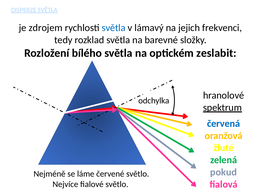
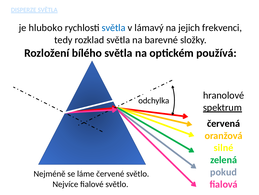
zdrojem: zdrojem -> hluboko
zeslabit: zeslabit -> používá
červená colour: blue -> black
žluté: žluté -> silné
